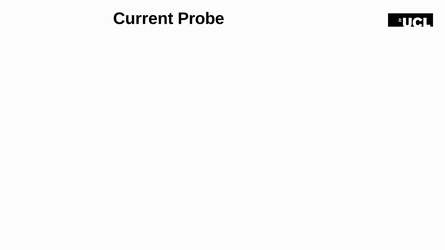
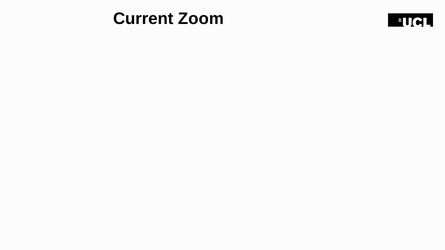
Probe: Probe -> Zoom
